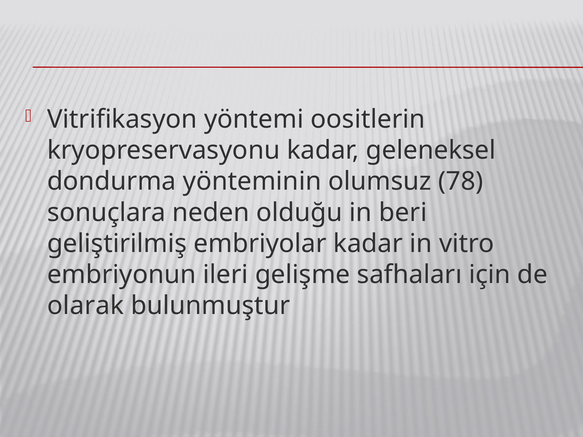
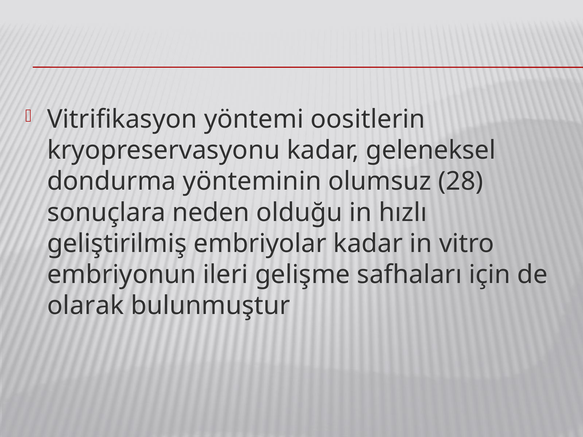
78: 78 -> 28
beri: beri -> hızlı
